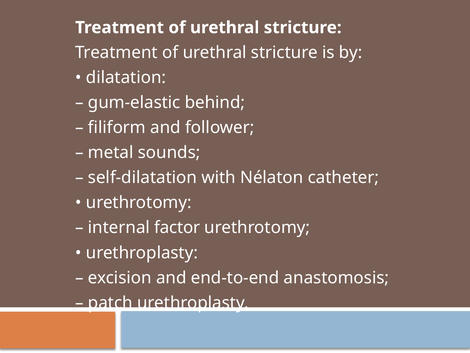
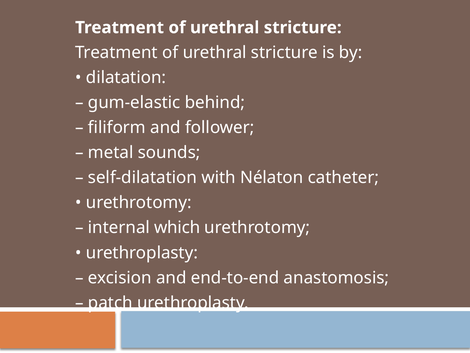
factor: factor -> which
